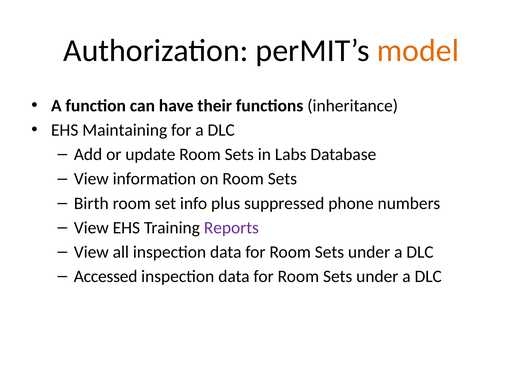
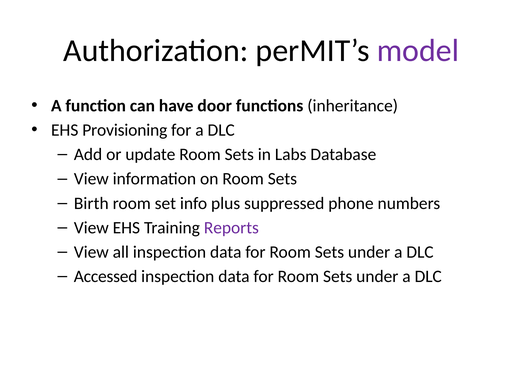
model colour: orange -> purple
their: their -> door
Maintaining: Maintaining -> Provisioning
